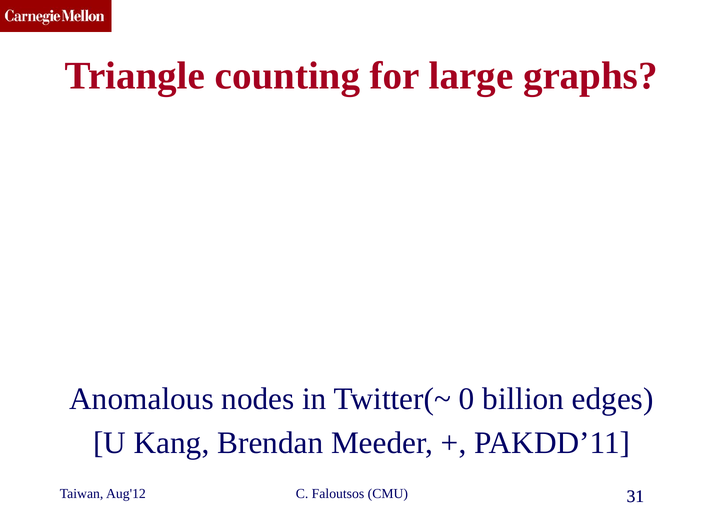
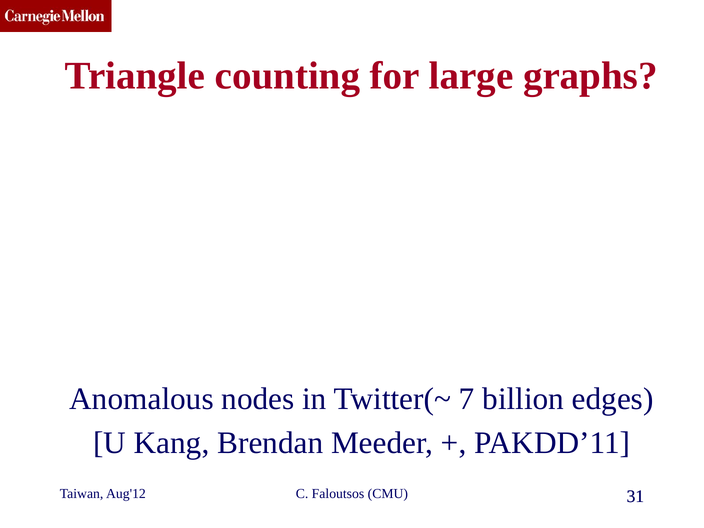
0: 0 -> 7
